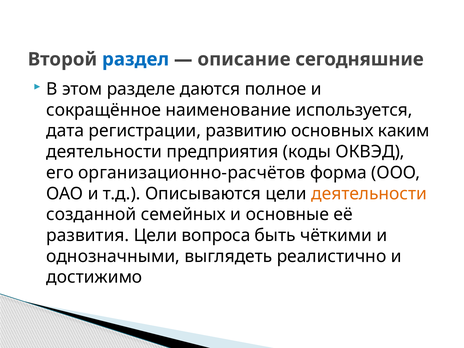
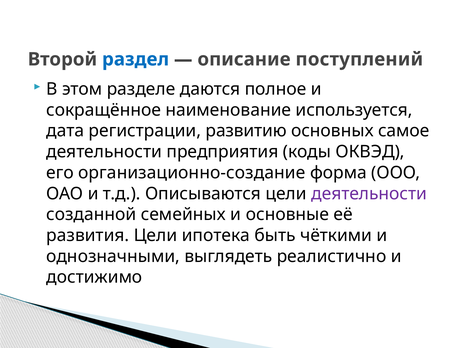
сегодняшние: сегодняшние -> поступлений
каким: каким -> самое
организационно-расчётов: организационно-расчётов -> организационно-создание
деятельности at (369, 194) colour: orange -> purple
вопроса: вопроса -> ипотека
